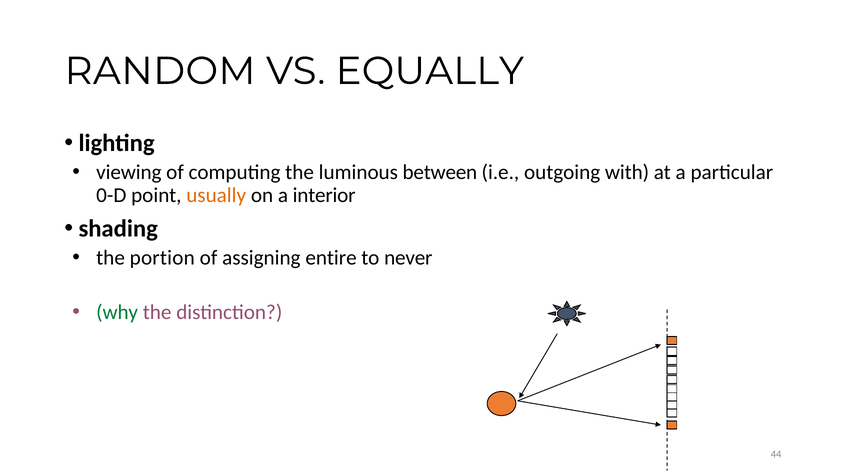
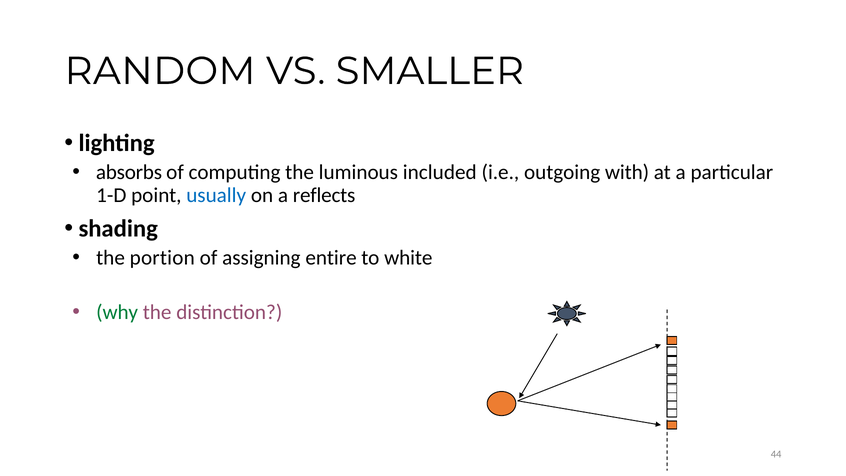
EQUALLY: EQUALLY -> SMALLER
viewing: viewing -> absorbs
between: between -> included
0-D: 0-D -> 1-D
usually colour: orange -> blue
interior: interior -> reflects
never: never -> white
